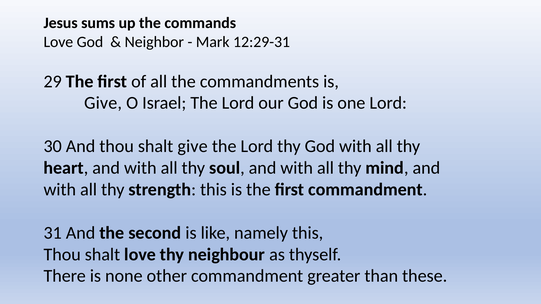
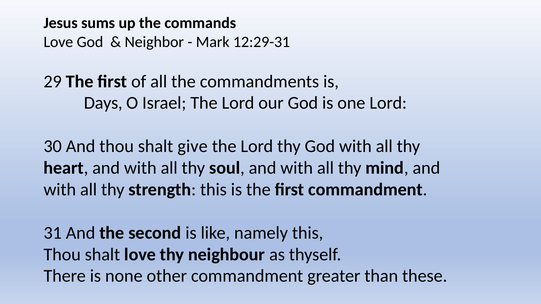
Give at (103, 103): Give -> Days
